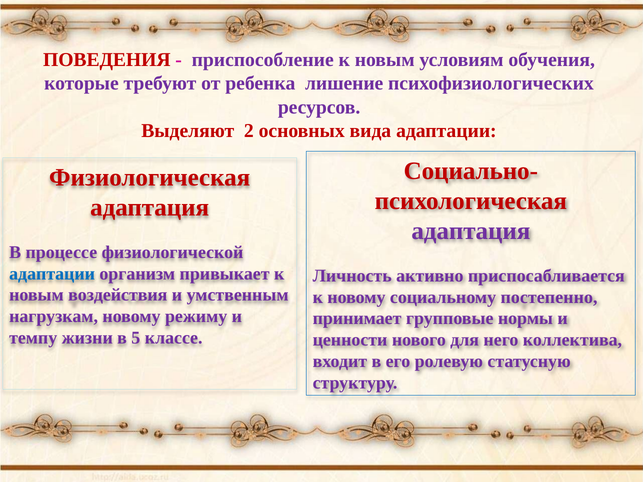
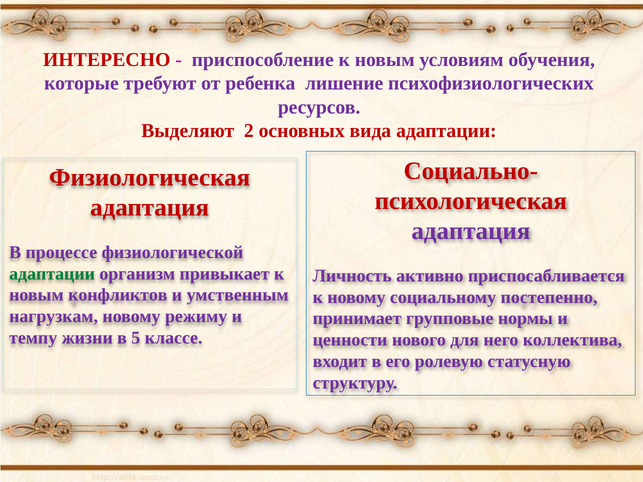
ПОВЕДЕНИЯ: ПОВЕДЕНИЯ -> ИНТЕРЕСНО
адаптации at (52, 274) colour: blue -> green
воздействия: воздействия -> конфликтов
